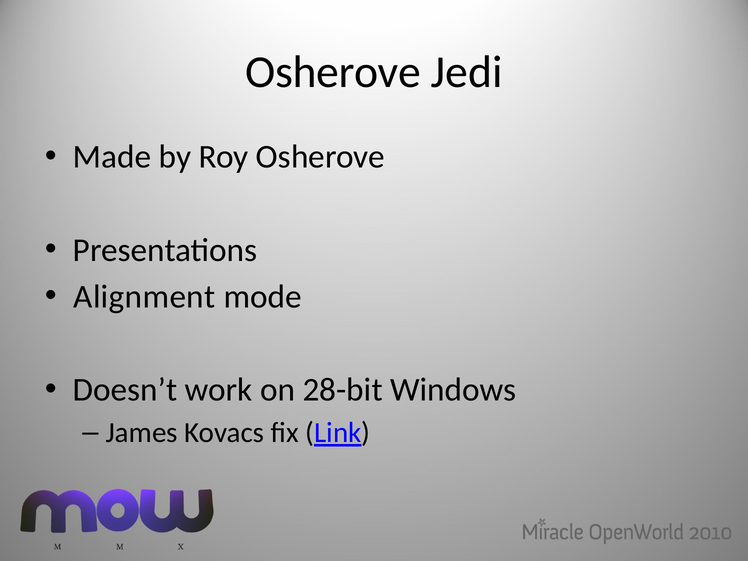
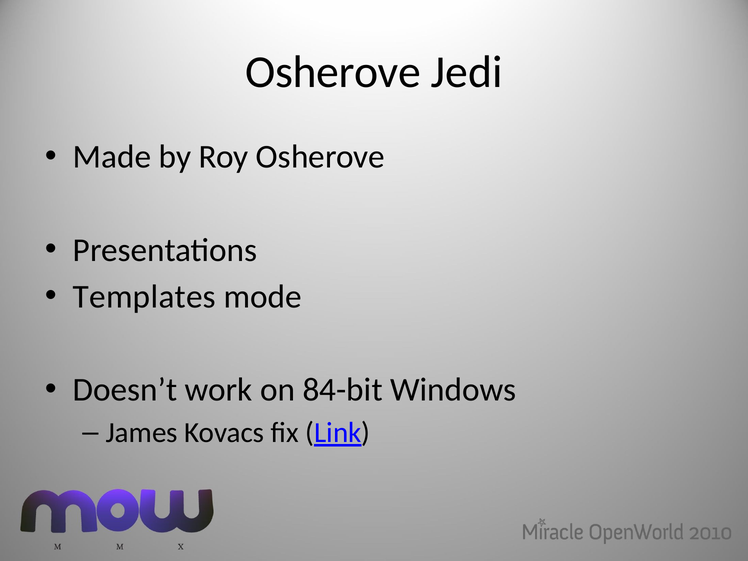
Alignment: Alignment -> Templates
28-bit: 28-bit -> 84-bit
